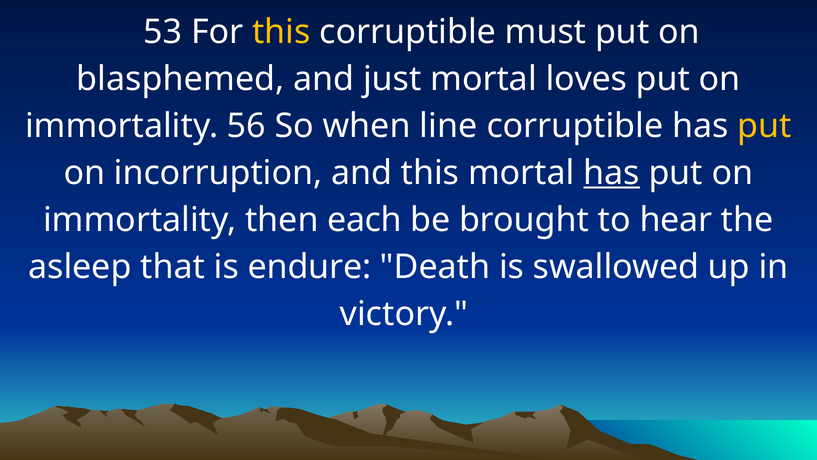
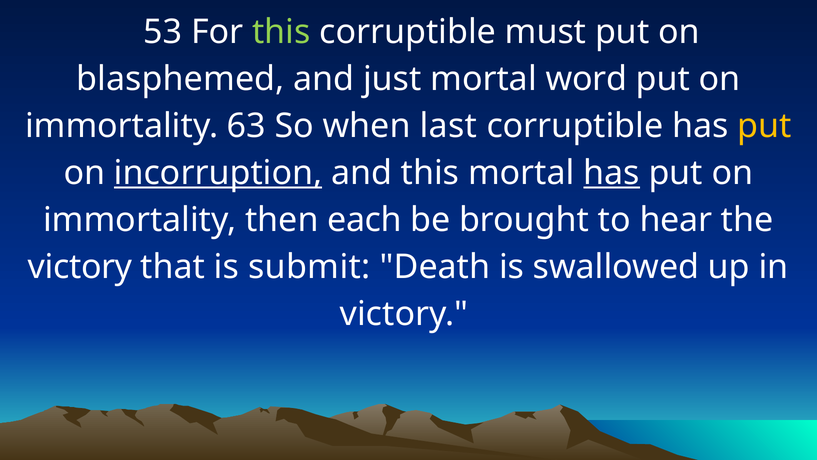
this at (281, 32) colour: yellow -> light green
loves: loves -> word
56: 56 -> 63
line: line -> last
incorruption underline: none -> present
asleep at (80, 267): asleep -> victory
endure: endure -> submit
